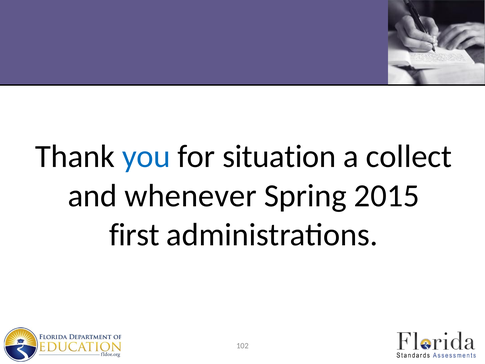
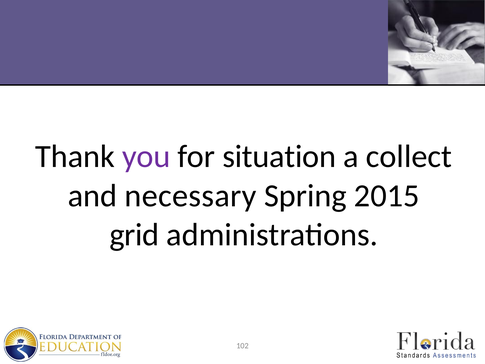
you colour: blue -> purple
whenever: whenever -> necessary
first: first -> grid
